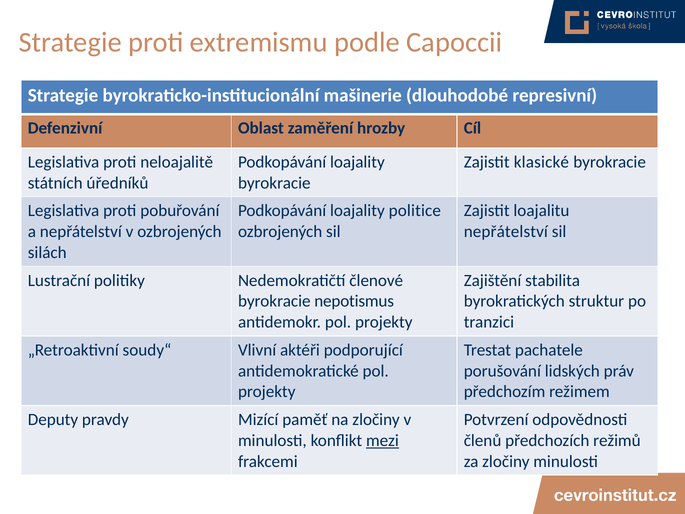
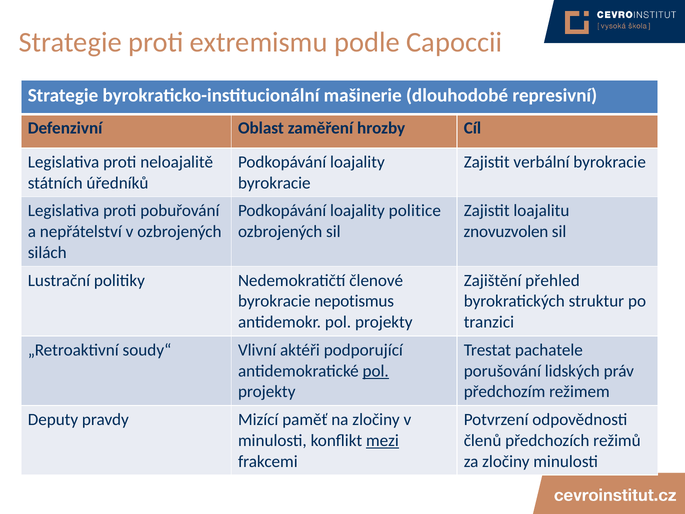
klasické: klasické -> verbální
nepřátelství at (506, 232): nepřátelství -> znovuzvolen
stabilita: stabilita -> přehled
pol at (376, 371) underline: none -> present
